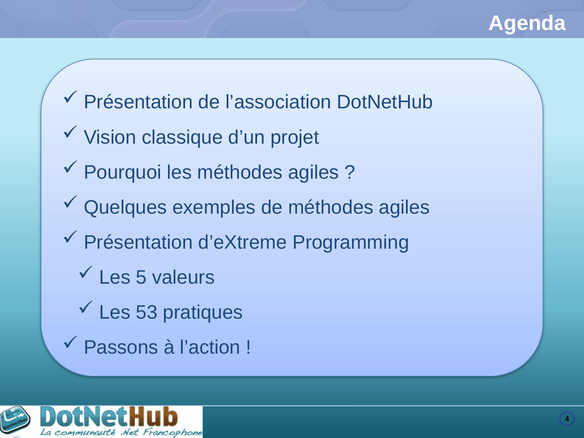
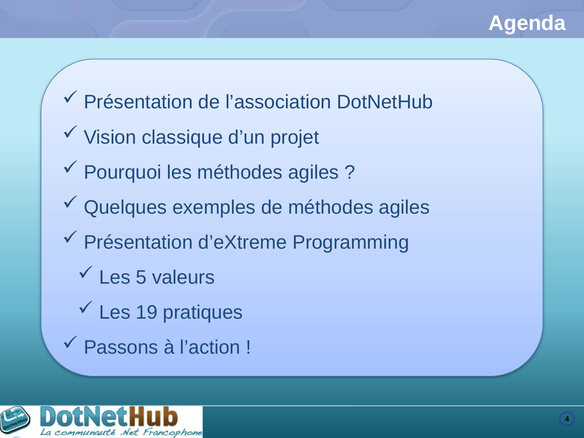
53: 53 -> 19
